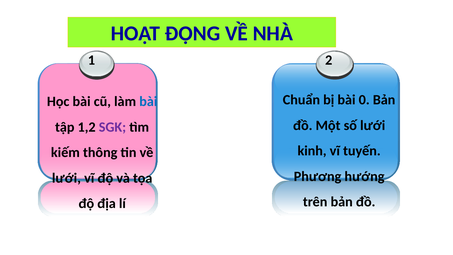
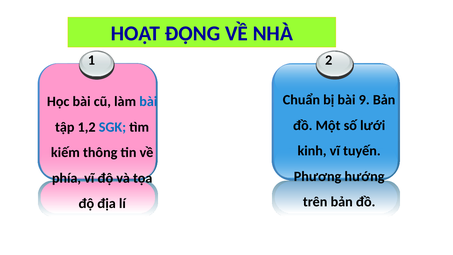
0: 0 -> 9
SGK colour: purple -> blue
lưới at (66, 178): lưới -> phía
